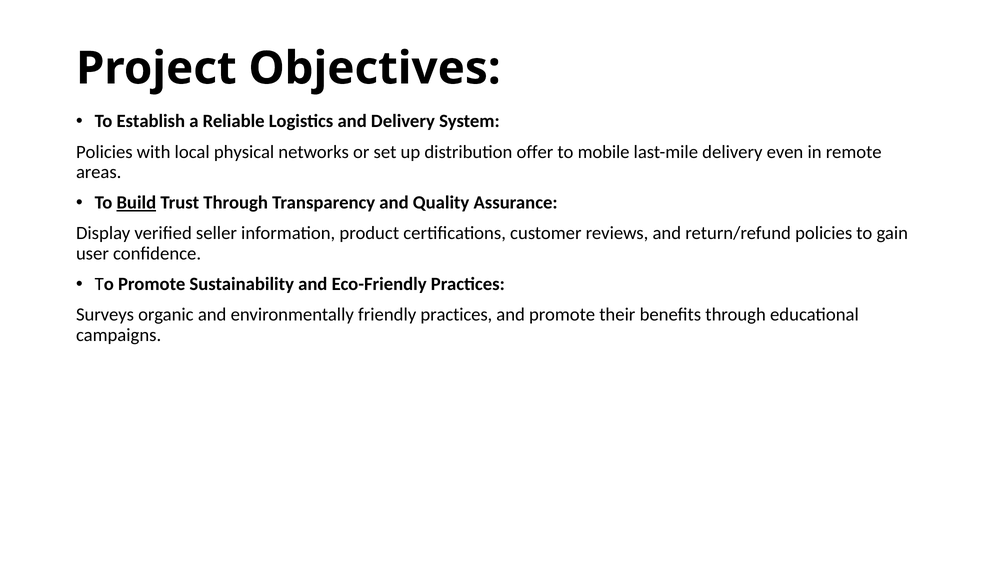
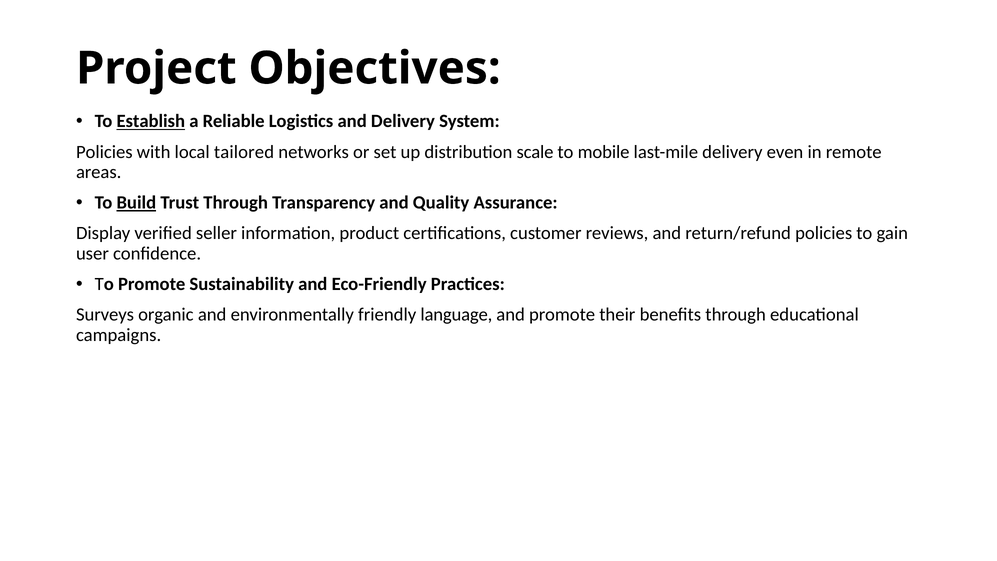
Establish underline: none -> present
physical: physical -> tailored
offer: offer -> scale
friendly practices: practices -> language
